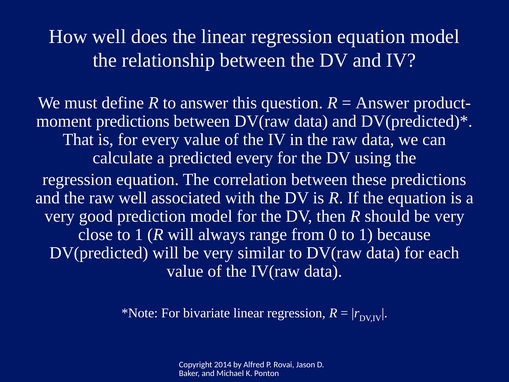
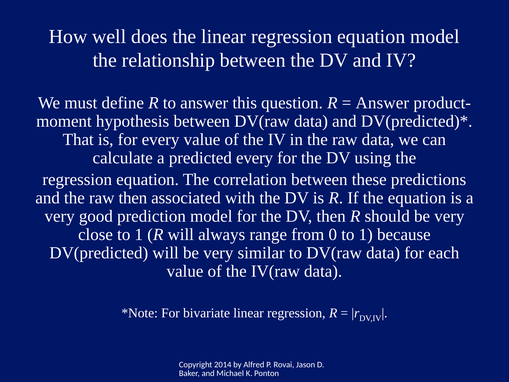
predictions at (133, 121): predictions -> hypothesis
raw well: well -> then
